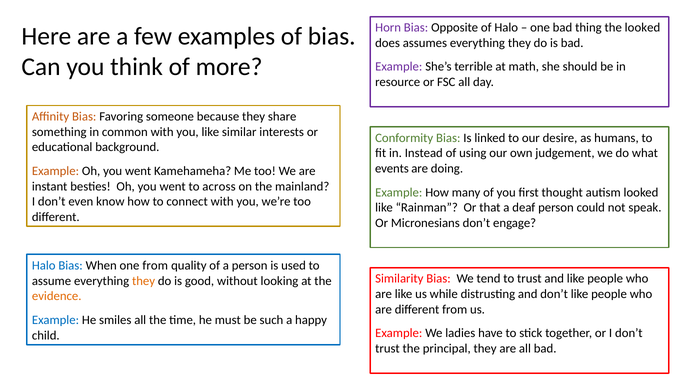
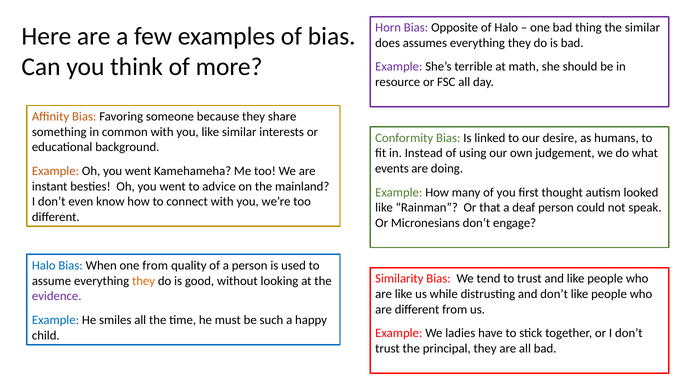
the looked: looked -> similar
across: across -> advice
evidence colour: orange -> purple
